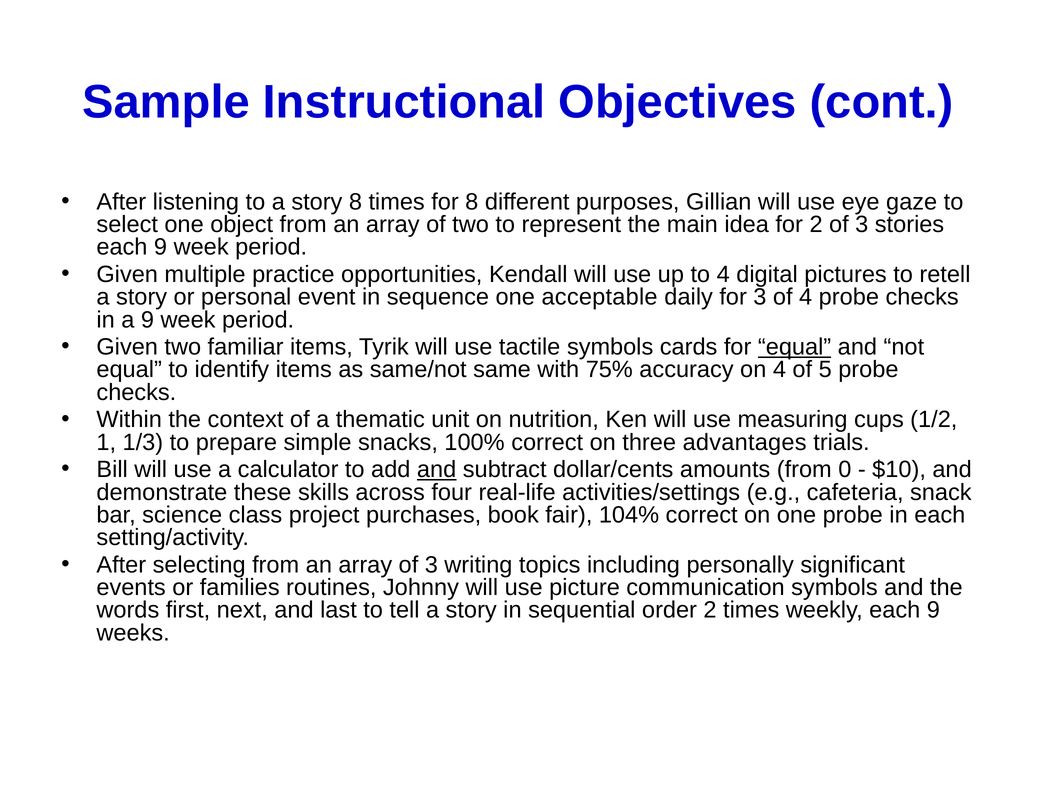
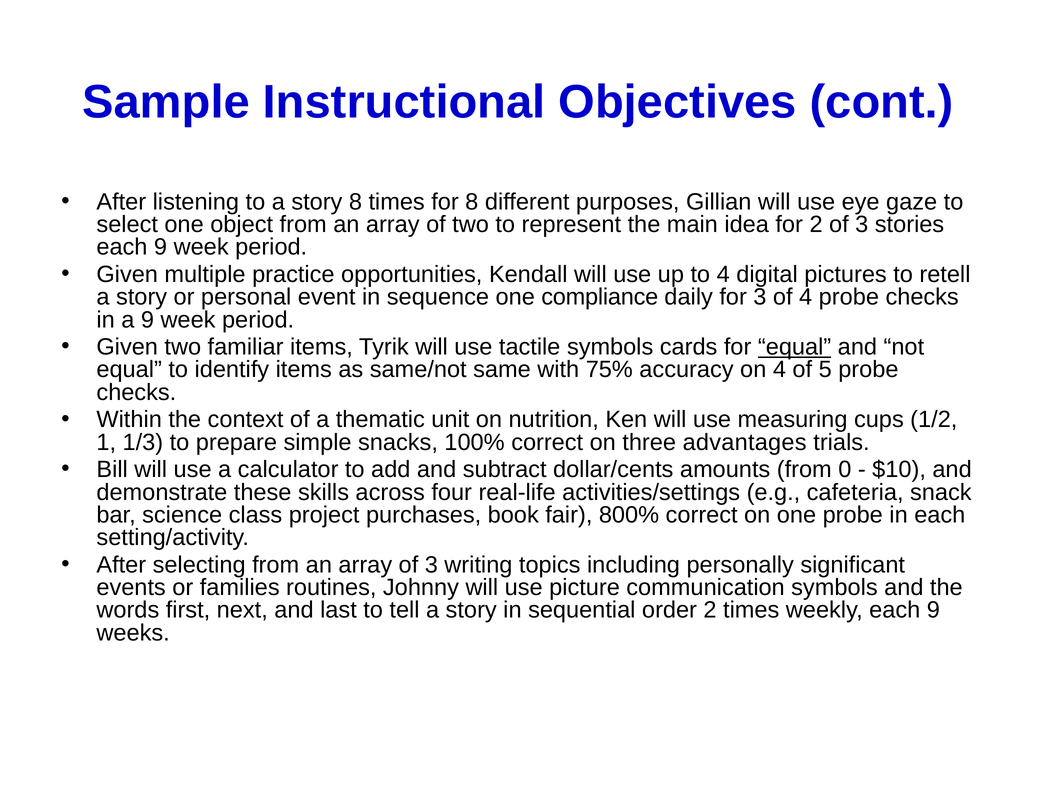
acceptable: acceptable -> compliance
and at (437, 470) underline: present -> none
104%: 104% -> 800%
